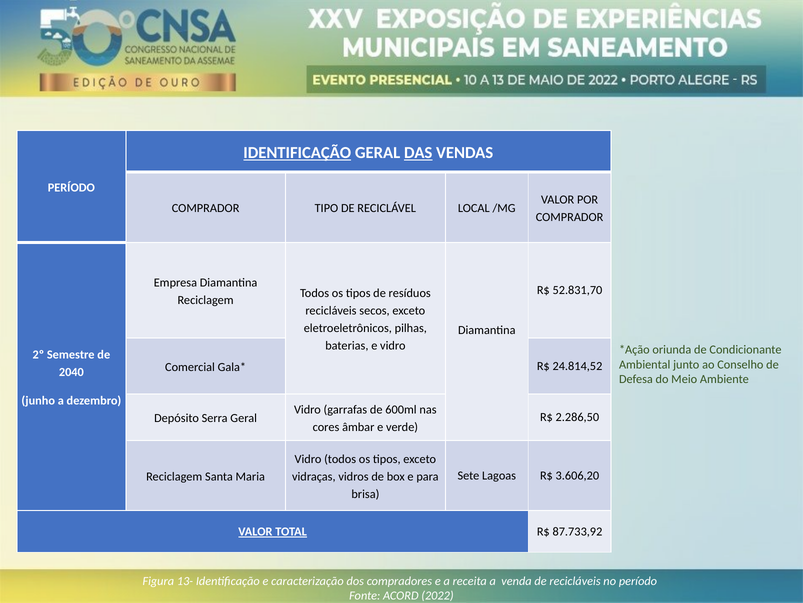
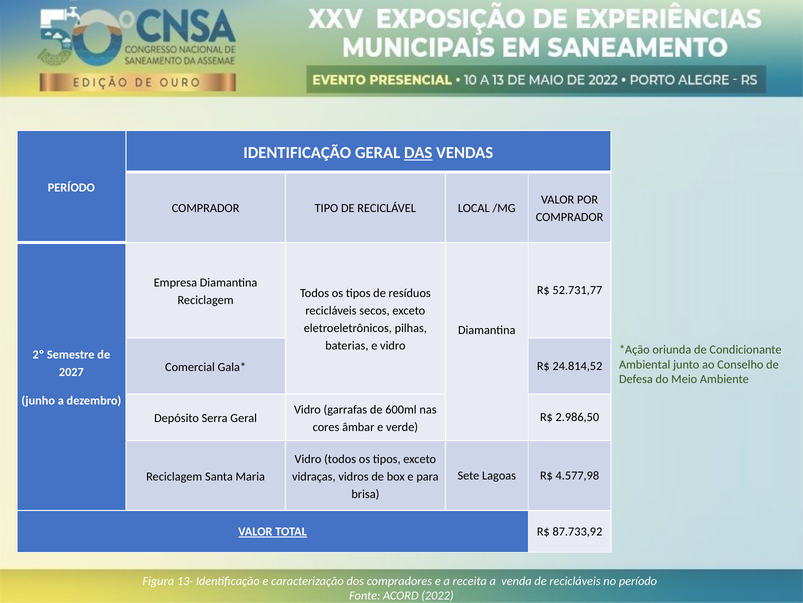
IDENTIFICAÇÃO at (297, 153) underline: present -> none
52.831,70: 52.831,70 -> 52.731,77
2040: 2040 -> 2027
2.286,50: 2.286,50 -> 2.986,50
3.606,20: 3.606,20 -> 4.577,98
